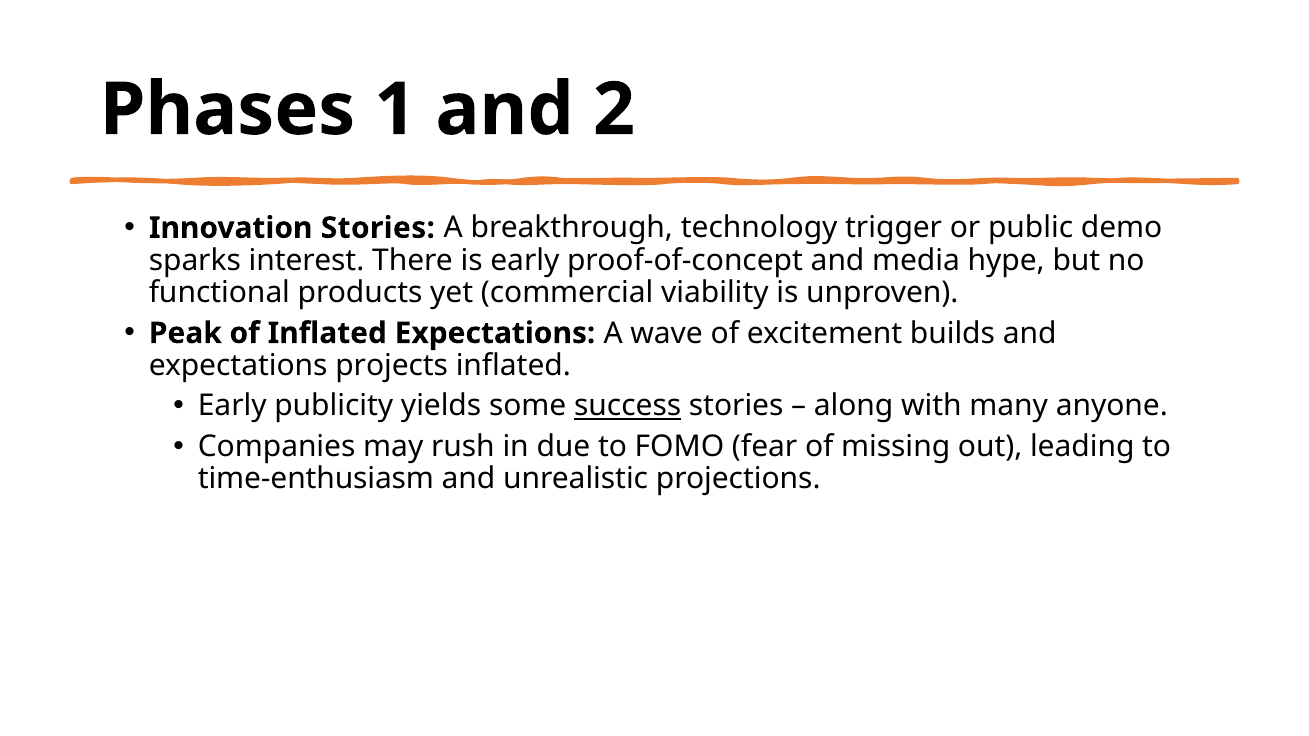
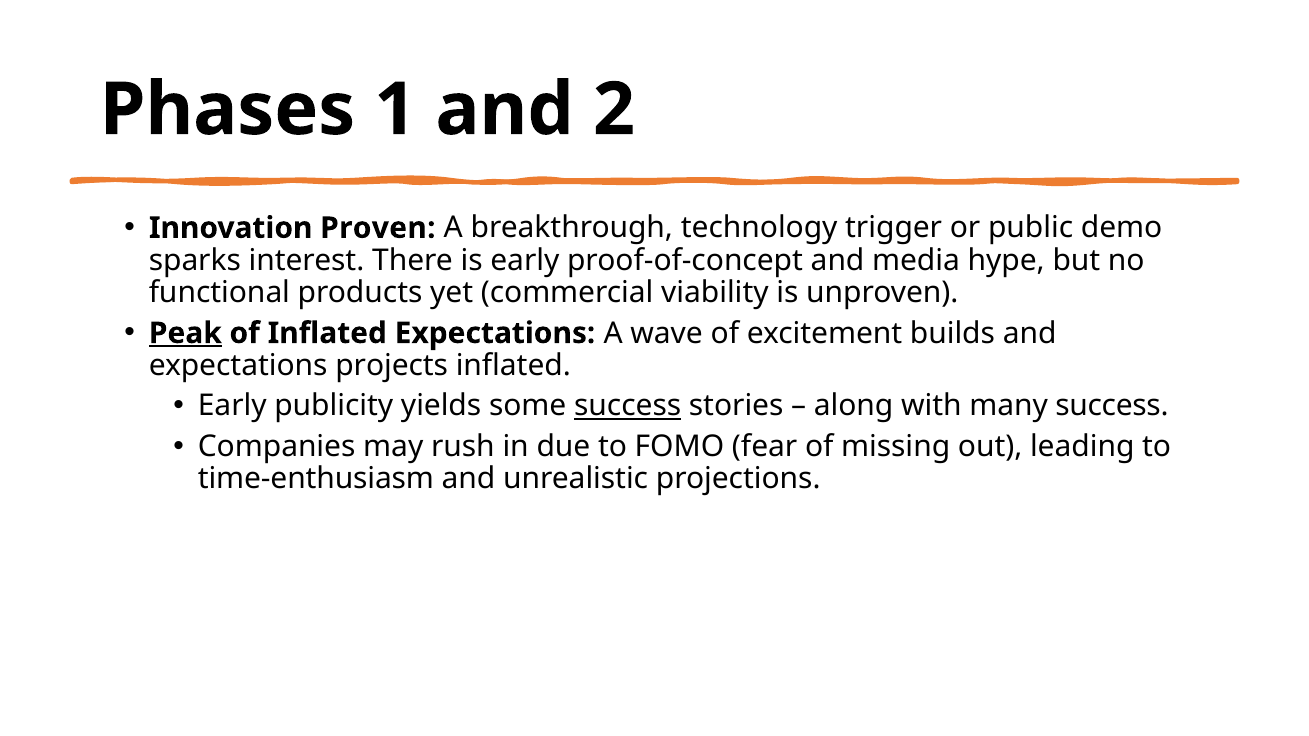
Innovation Stories: Stories -> Proven
Peak underline: none -> present
many anyone: anyone -> success
